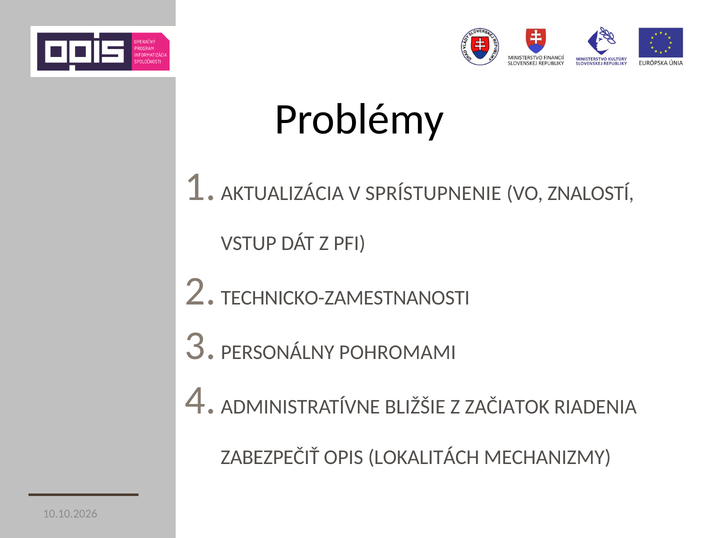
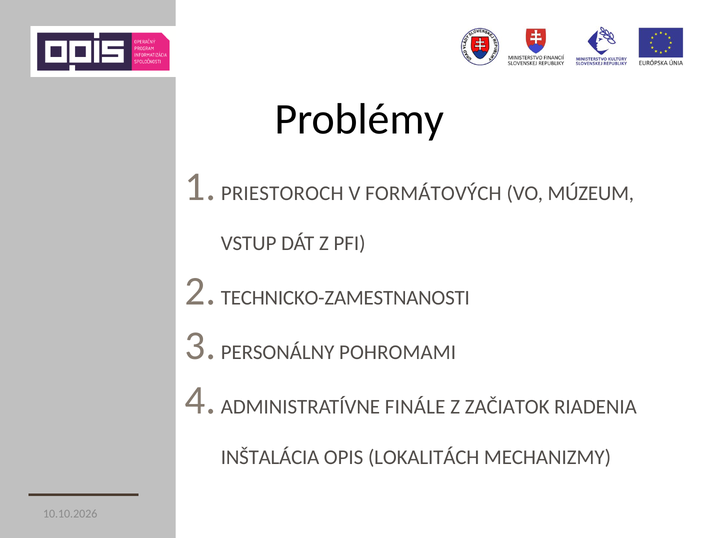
AKTUALIZÁCIA: AKTUALIZÁCIA -> PRIESTOROCH
SPRÍSTUPNENIE: SPRÍSTUPNENIE -> FORMÁTOVÝCH
ZNALOSTÍ: ZNALOSTÍ -> MÚZEUM
BLIŽŠIE: BLIŽŠIE -> FINÁLE
ZABEZPEČIŤ: ZABEZPEČIŤ -> INŠTALÁCIA
